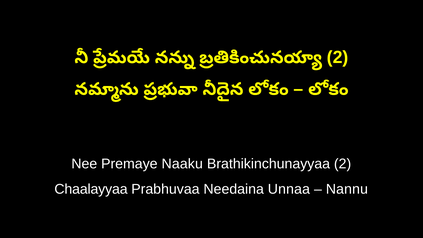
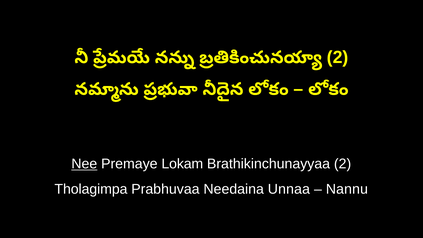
Nee underline: none -> present
Naaku: Naaku -> Lokam
Chaalayyaa: Chaalayyaa -> Tholagimpa
